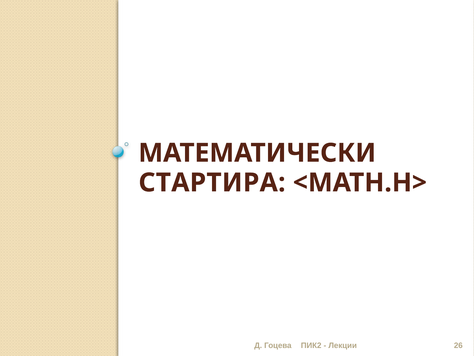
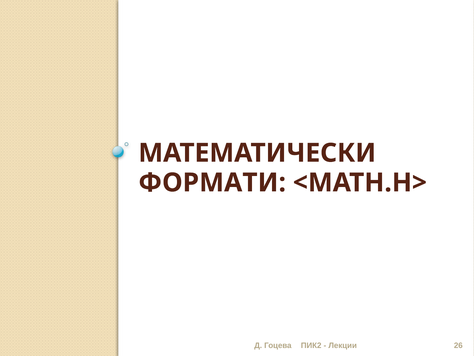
СТАРТИРА: СТАРТИРА -> ФОРМАТИ
